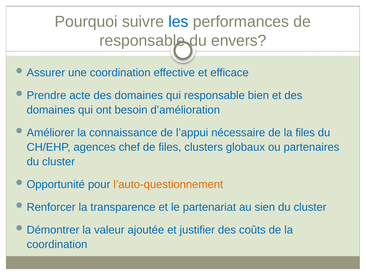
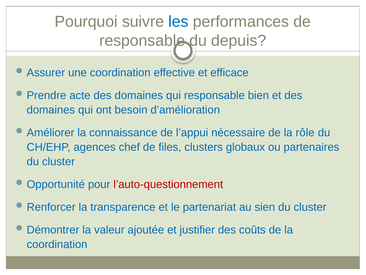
envers: envers -> depuis
la files: files -> rôle
l’auto-questionnement colour: orange -> red
